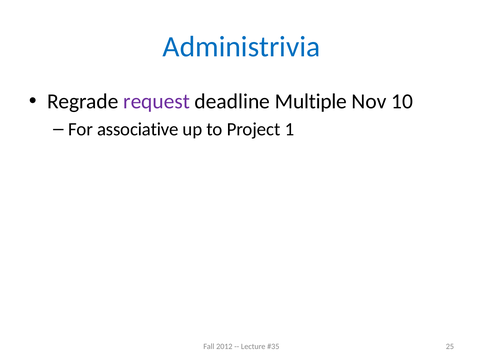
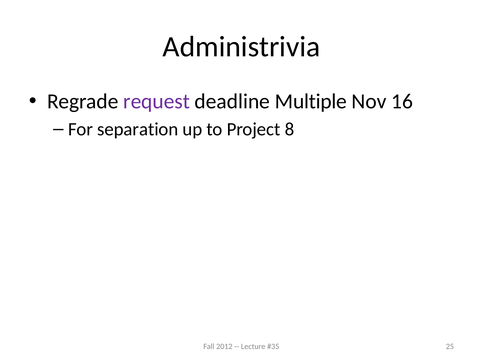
Administrivia colour: blue -> black
10: 10 -> 16
associative: associative -> separation
1: 1 -> 8
